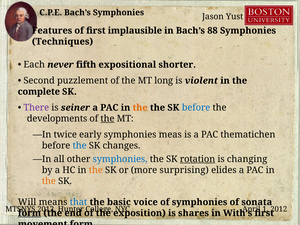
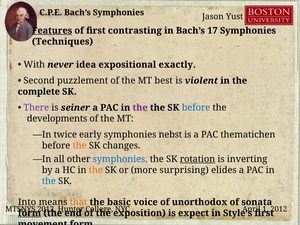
Features underline: none -> present
implausible: implausible -> contrasting
88: 88 -> 17
Each: Each -> With
fifth: fifth -> idea
shorter: shorter -> exactly
long: long -> best
the at (140, 108) colour: orange -> purple
the at (107, 119) underline: present -> none
meas: meas -> nebst
the at (80, 146) colour: blue -> orange
changing: changing -> inverting
the at (49, 181) colour: orange -> blue
Will: Will -> Into
that colour: blue -> orange
of symphonies: symphonies -> unorthodox
shares: shares -> expect
With’s: With’s -> Style’s
